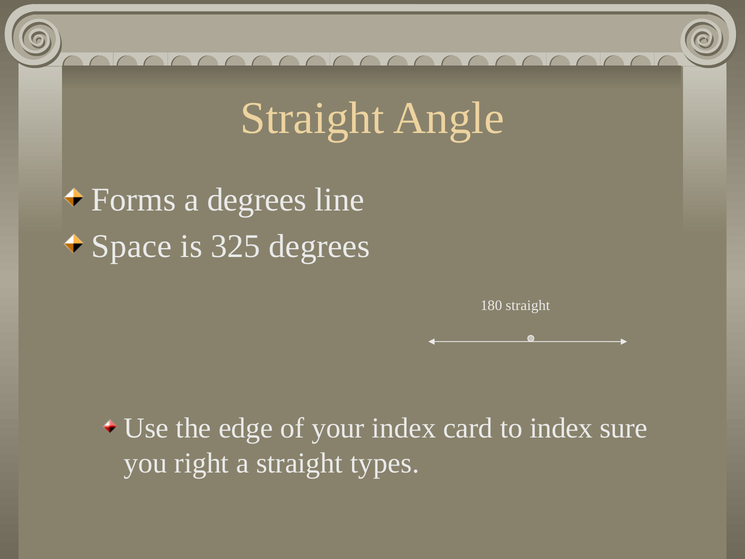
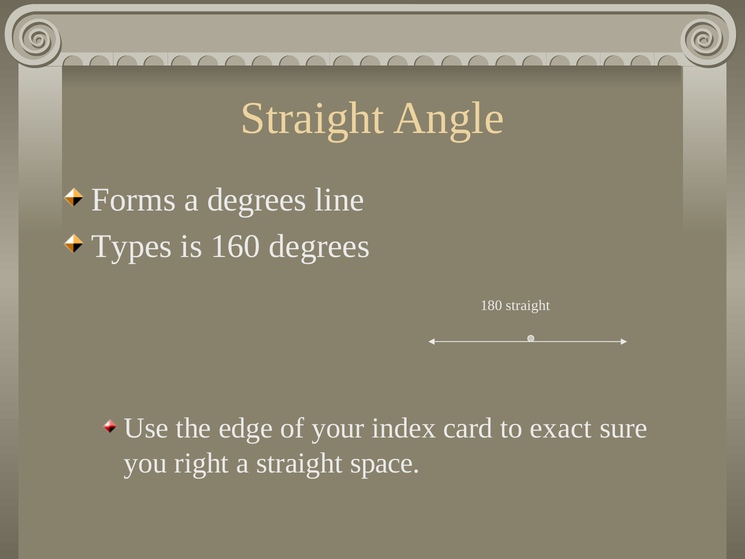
Space: Space -> Types
325: 325 -> 160
to index: index -> exact
types: types -> space
